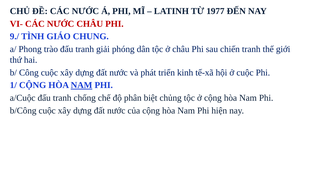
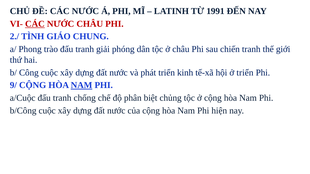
1977: 1977 -> 1991
CÁC at (35, 24) underline: none -> present
9./: 9./ -> 2./
ở cuộc: cuộc -> triển
1/: 1/ -> 9/
